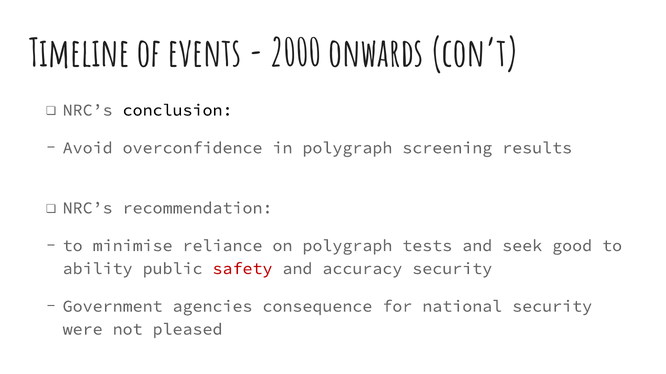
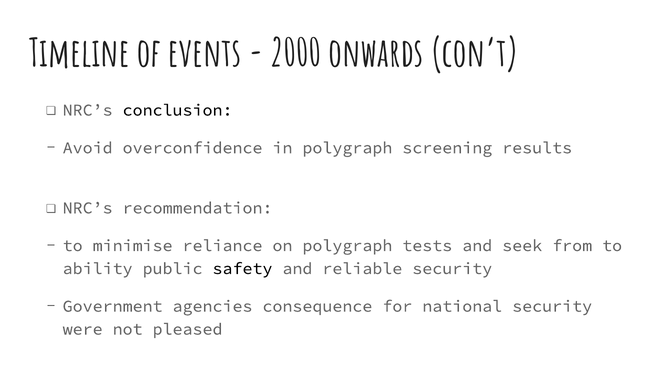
good: good -> from
safety colour: red -> black
accuracy: accuracy -> reliable
